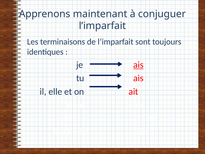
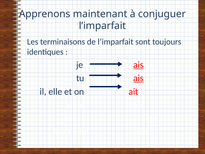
ais at (138, 78) underline: none -> present
